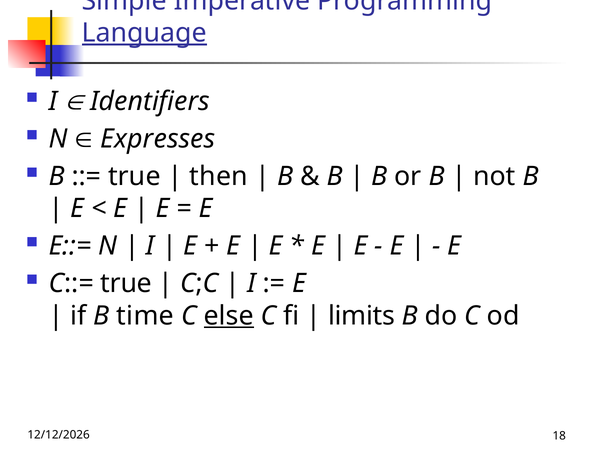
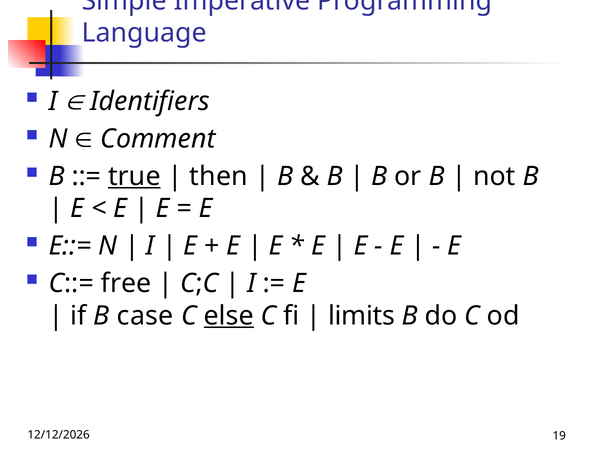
Language underline: present -> none
Expresses: Expresses -> Comment
true at (134, 176) underline: none -> present
C::= true: true -> free
time: time -> case
18: 18 -> 19
